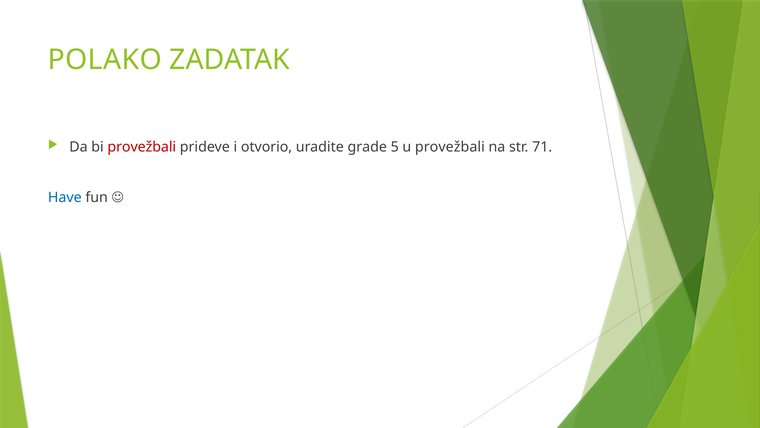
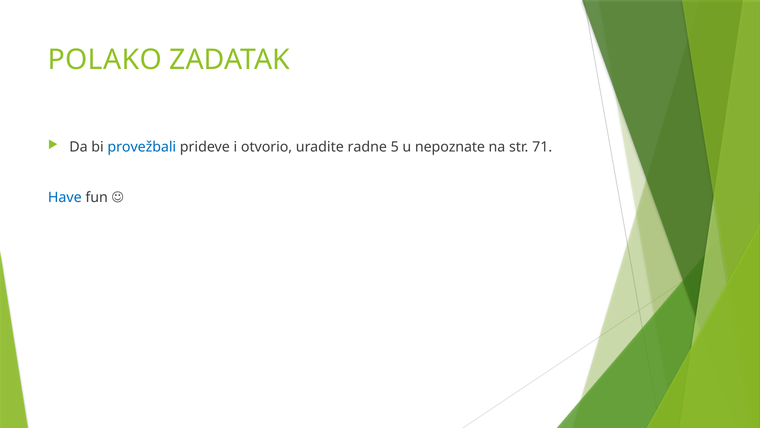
provežbali at (142, 147) colour: red -> blue
grade: grade -> radne
u provežbali: provežbali -> nepoznate
